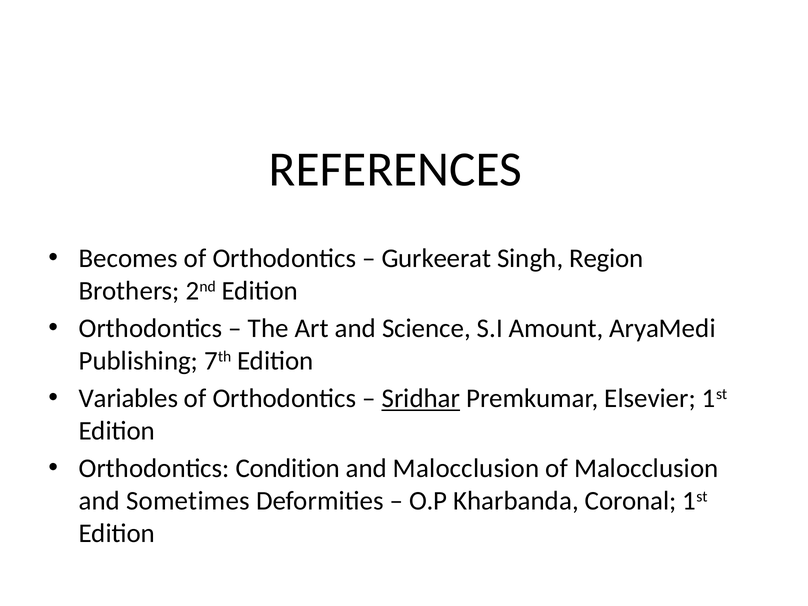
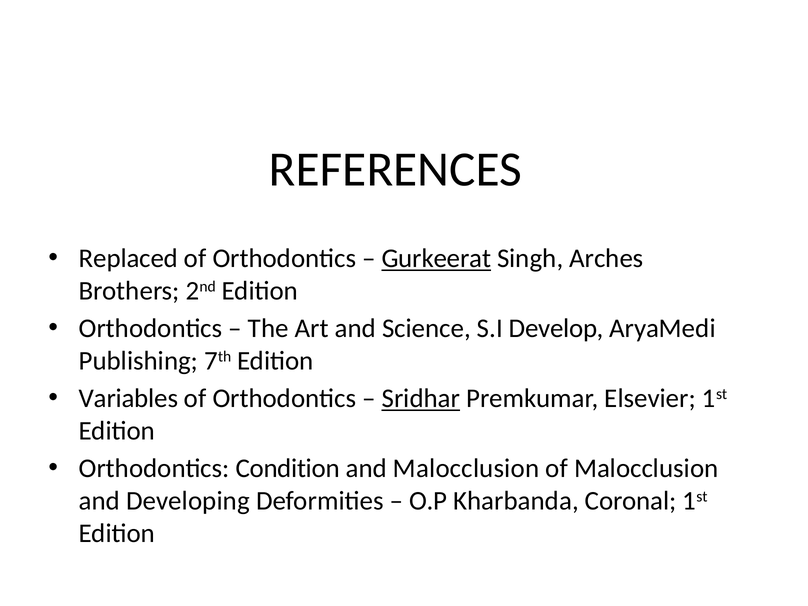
Becomes: Becomes -> Replaced
Gurkeerat underline: none -> present
Region: Region -> Arches
Amount: Amount -> Develop
Sometimes: Sometimes -> Developing
